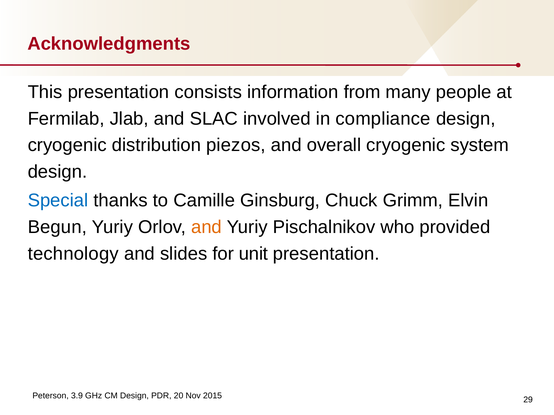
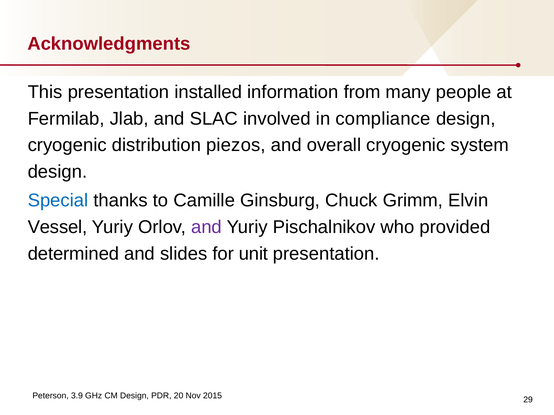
consists: consists -> installed
Begun: Begun -> Vessel
and at (206, 227) colour: orange -> purple
technology: technology -> determined
